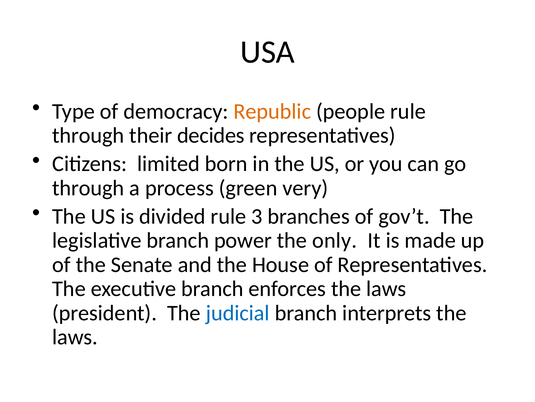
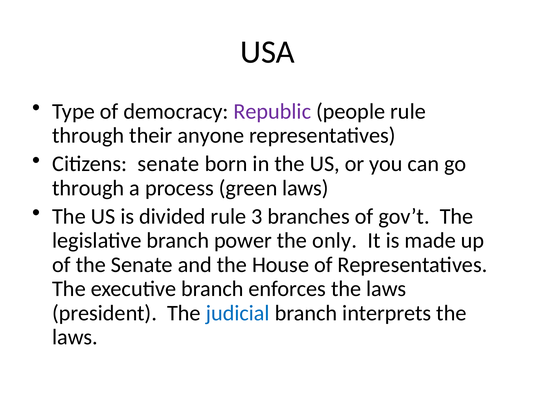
Republic colour: orange -> purple
decides: decides -> anyone
Citizens limited: limited -> senate
green very: very -> laws
